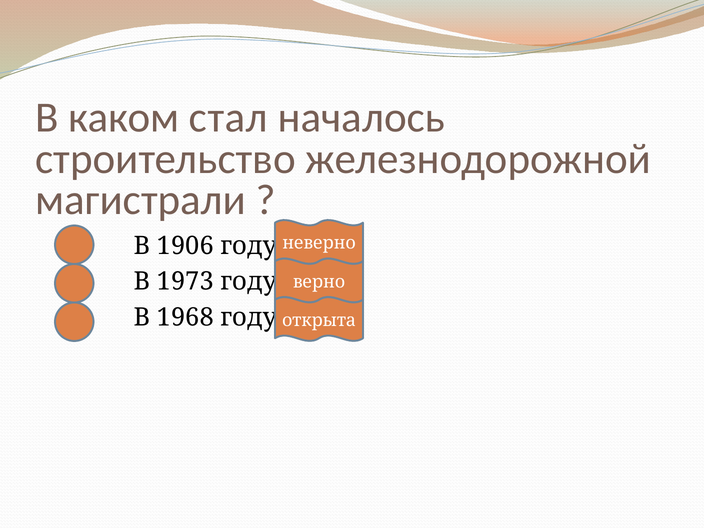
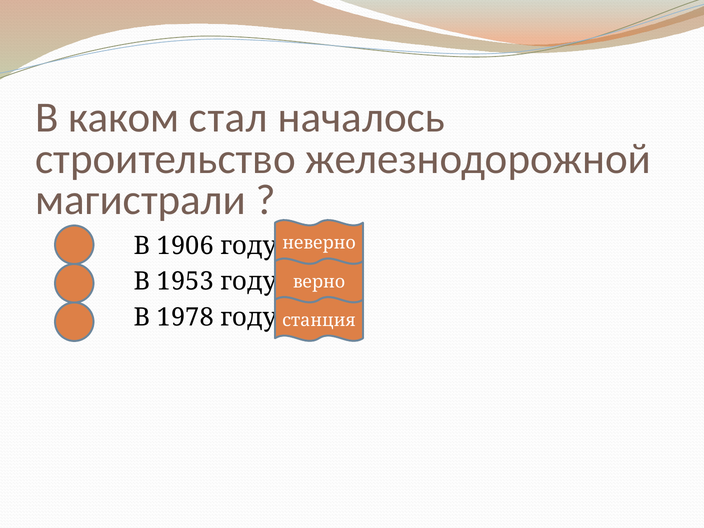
1973: 1973 -> 1953
1968: 1968 -> 1978
открыта: открыта -> станция
